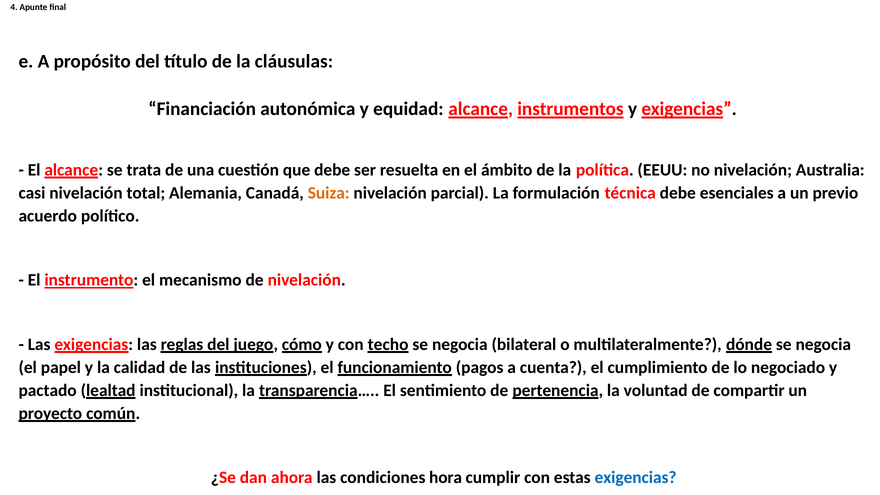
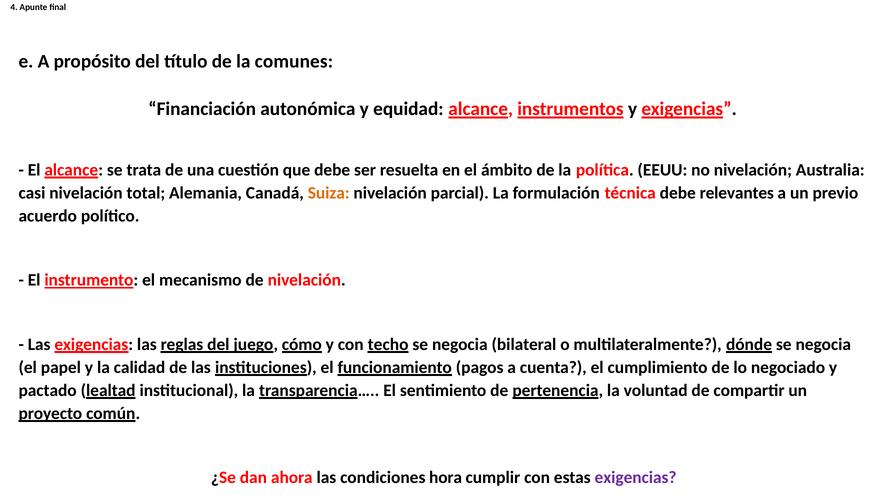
cláusulas: cláusulas -> comunes
esenciales: esenciales -> relevantes
exigencias at (636, 478) colour: blue -> purple
